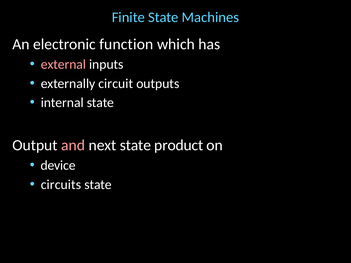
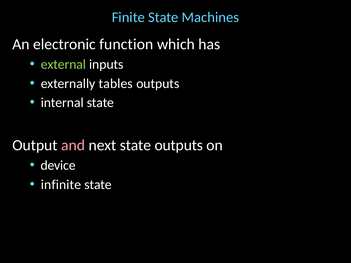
external colour: pink -> light green
circuit: circuit -> tables
state product: product -> outputs
circuits: circuits -> infinite
